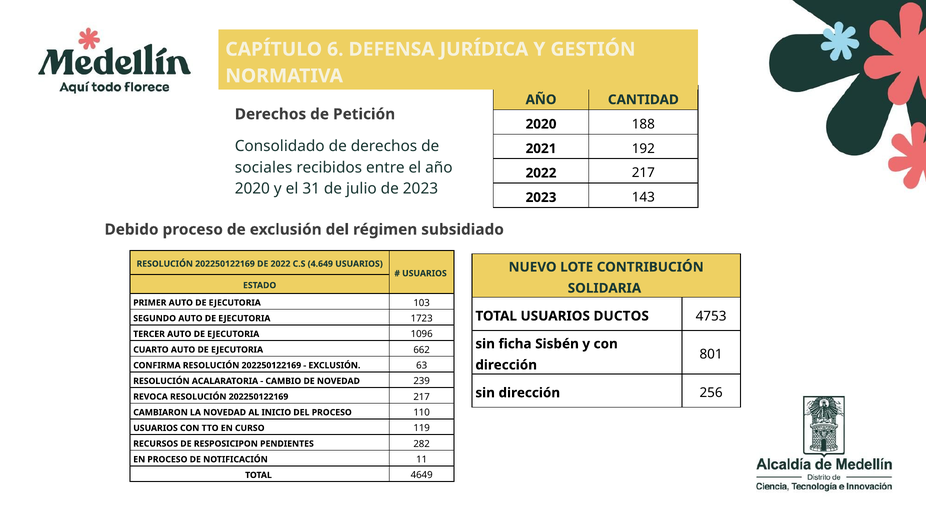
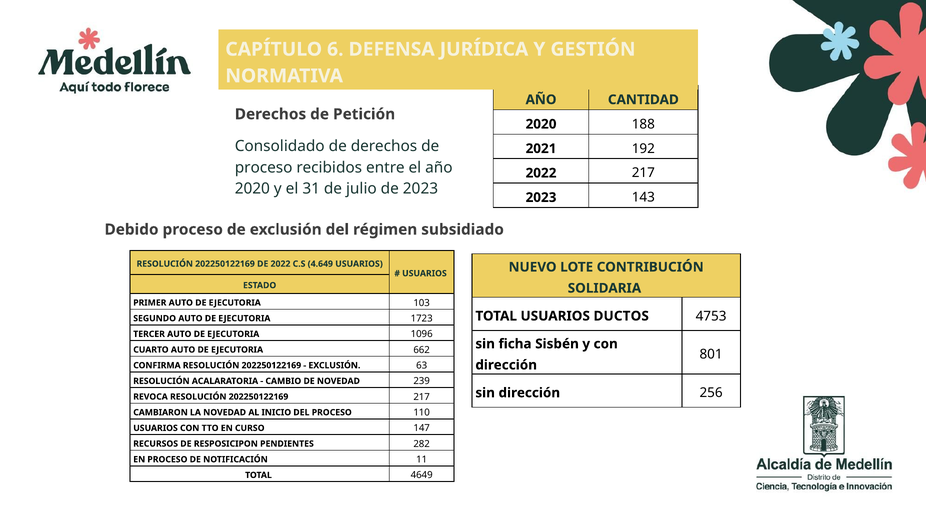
sociales at (264, 168): sociales -> proceso
119: 119 -> 147
